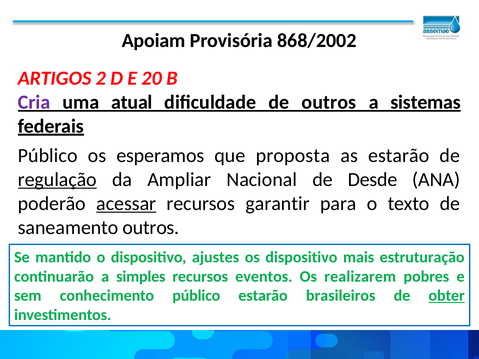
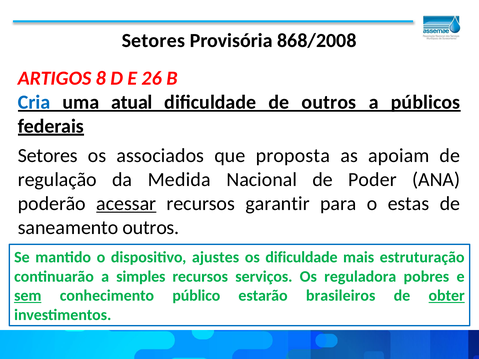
Apoiam at (154, 41): Apoiam -> Setores
868/2002: 868/2002 -> 868/2008
2: 2 -> 8
20: 20 -> 26
Cria colour: purple -> blue
sistemas: sistemas -> públicos
Público at (48, 156): Público -> Setores
esperamos: esperamos -> associados
as estarão: estarão -> apoiam
regulação underline: present -> none
Ampliar: Ampliar -> Medida
Desde: Desde -> Poder
texto: texto -> estas
os dispositivo: dispositivo -> dificuldade
eventos: eventos -> serviços
realizarem: realizarem -> reguladora
sem underline: none -> present
